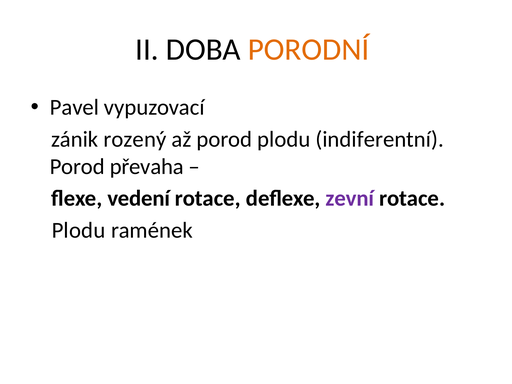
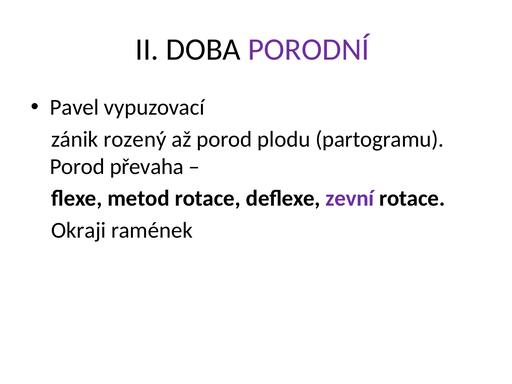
PORODNÍ colour: orange -> purple
indiferentní: indiferentní -> partogramu
vedení: vedení -> metod
Plodu at (79, 230): Plodu -> Okraji
